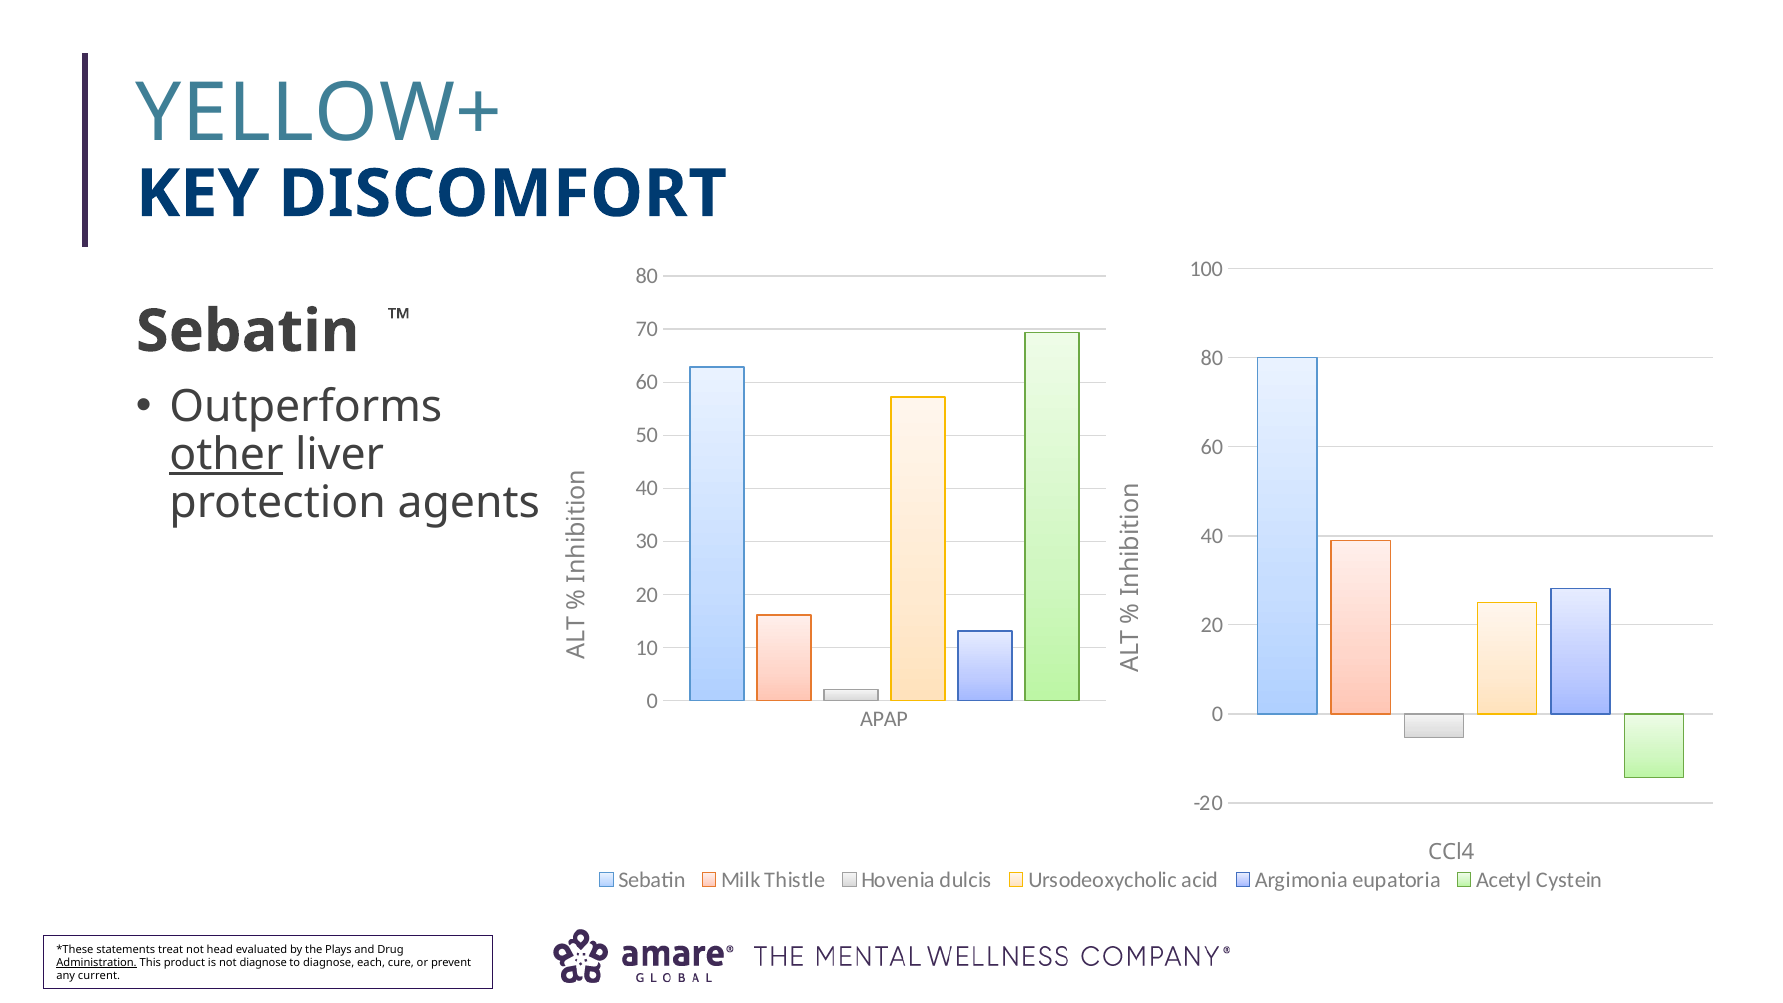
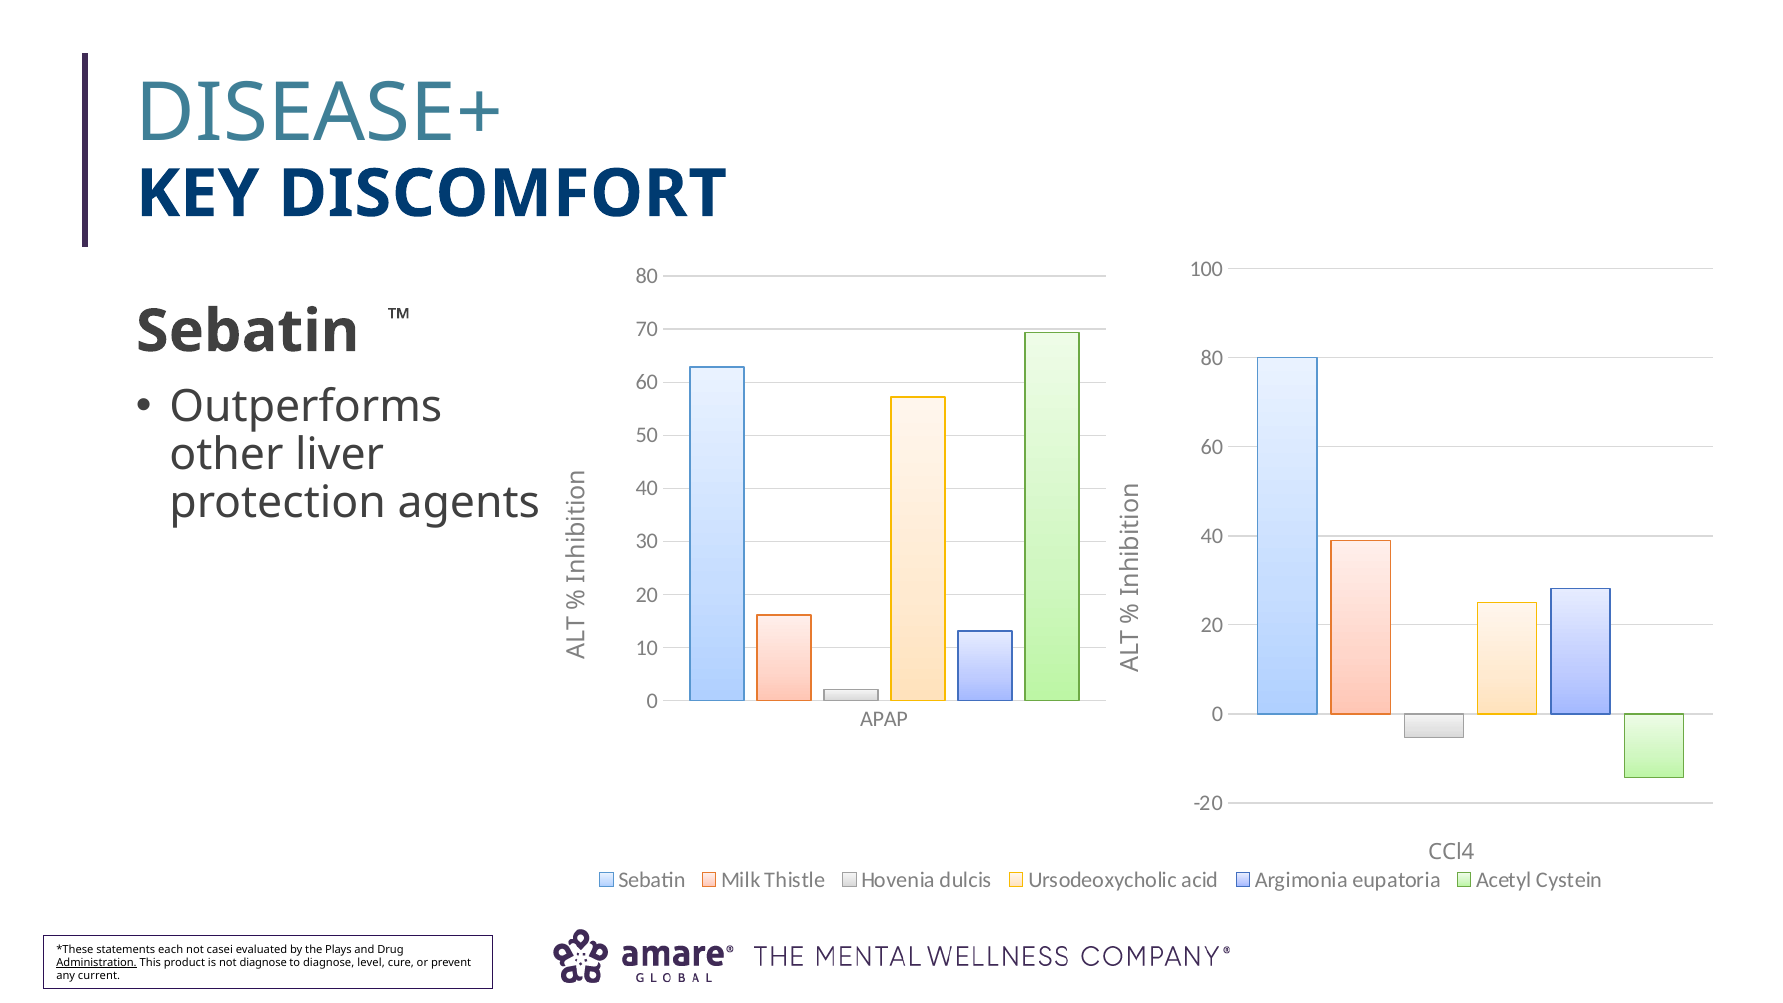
YELLOW+: YELLOW+ -> DISEASE+
other underline: present -> none
treat: treat -> each
head: head -> casei
each: each -> level
